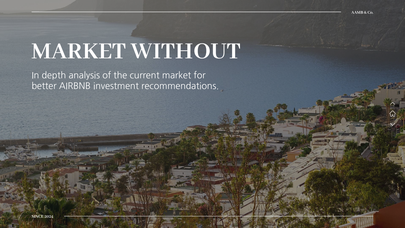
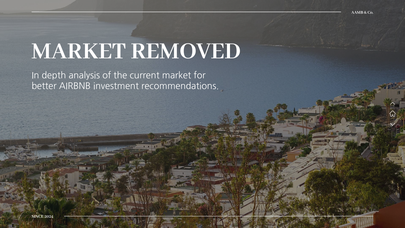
WITHOUT: WITHOUT -> REMOVED
